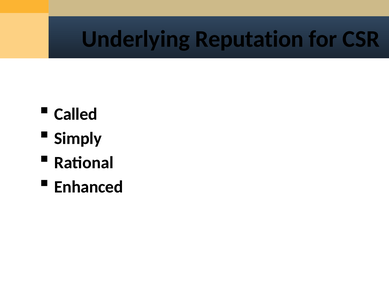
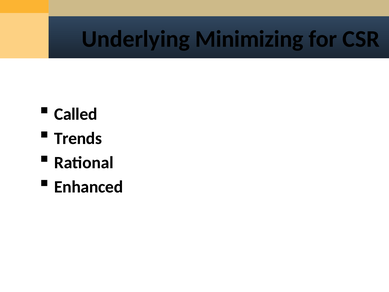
Reputation: Reputation -> Minimizing
Simply: Simply -> Trends
